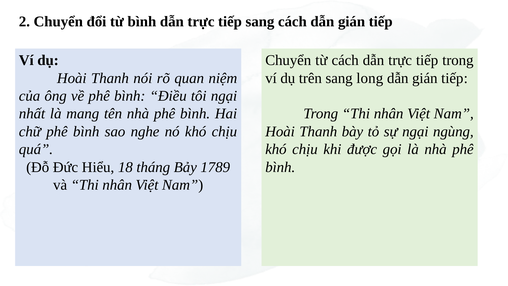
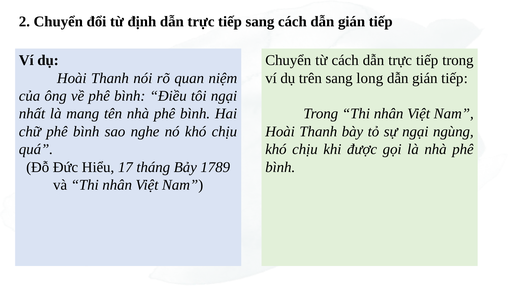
từ bình: bình -> định
18: 18 -> 17
